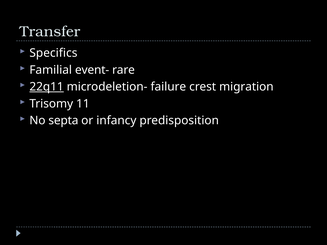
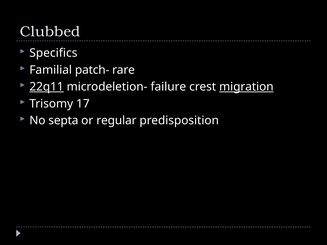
Transfer: Transfer -> Clubbed
event-: event- -> patch-
migration underline: none -> present
11: 11 -> 17
infancy: infancy -> regular
